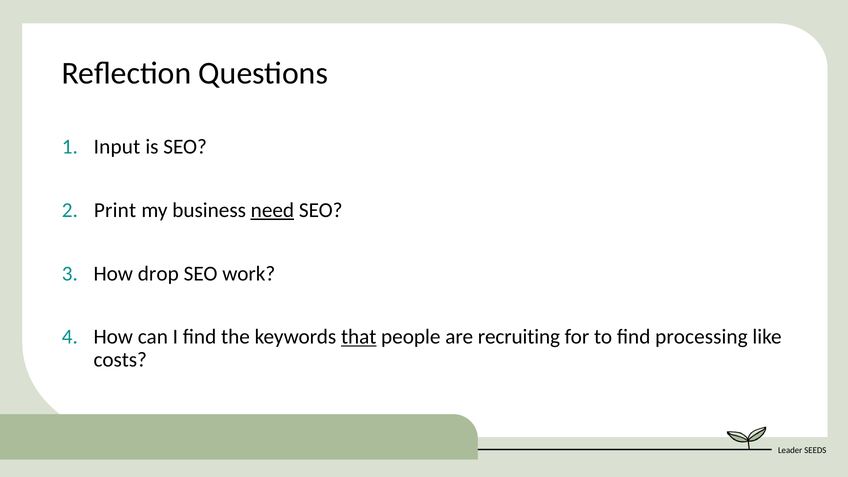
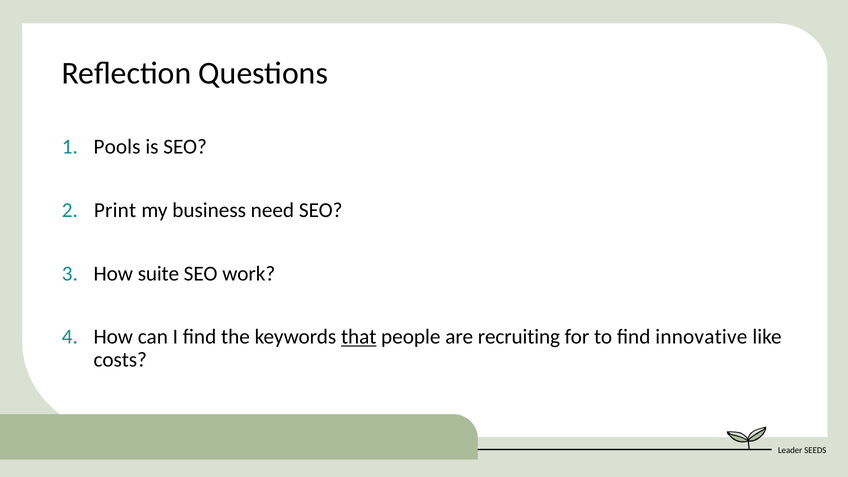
Input: Input -> Pools
need underline: present -> none
drop: drop -> suite
processing: processing -> innovative
